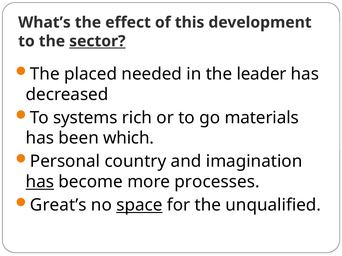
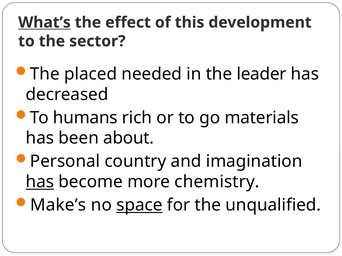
What’s underline: none -> present
sector underline: present -> none
systems: systems -> humans
which: which -> about
processes: processes -> chemistry
Great’s: Great’s -> Make’s
